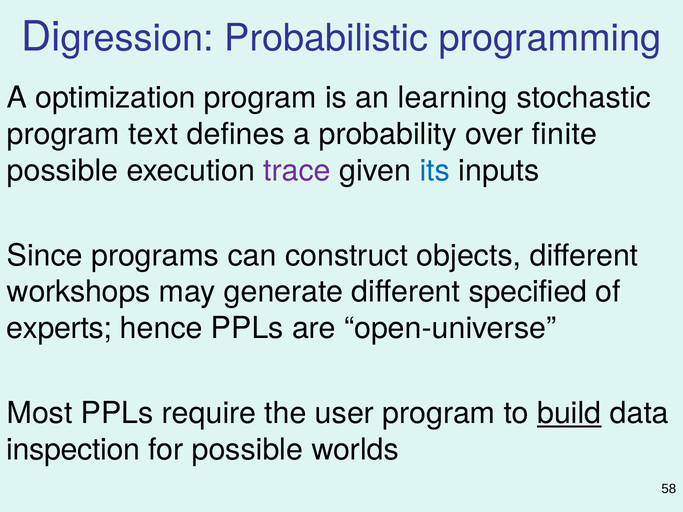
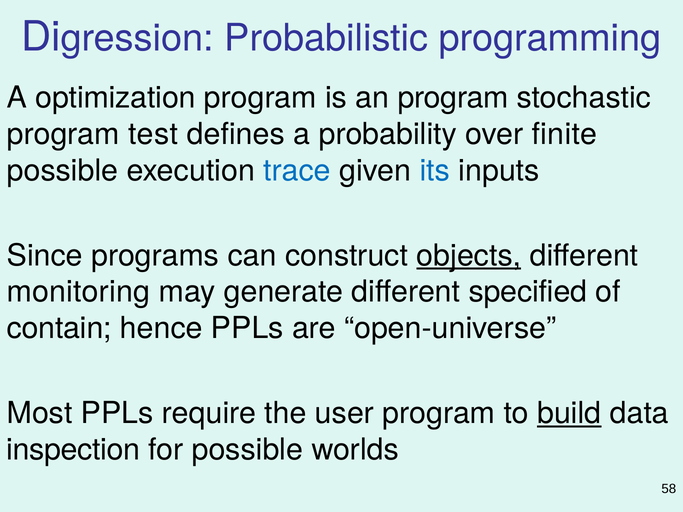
an learning: learning -> program
text: text -> test
trace colour: purple -> blue
objects underline: none -> present
workshops: workshops -> monitoring
experts: experts -> contain
